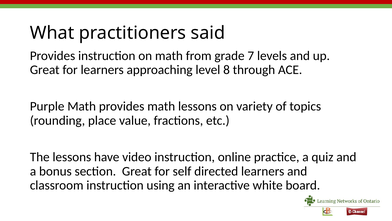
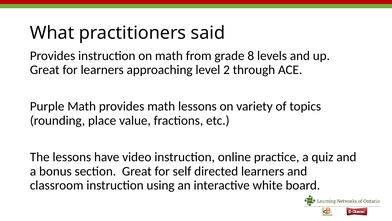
7: 7 -> 8
8: 8 -> 2
